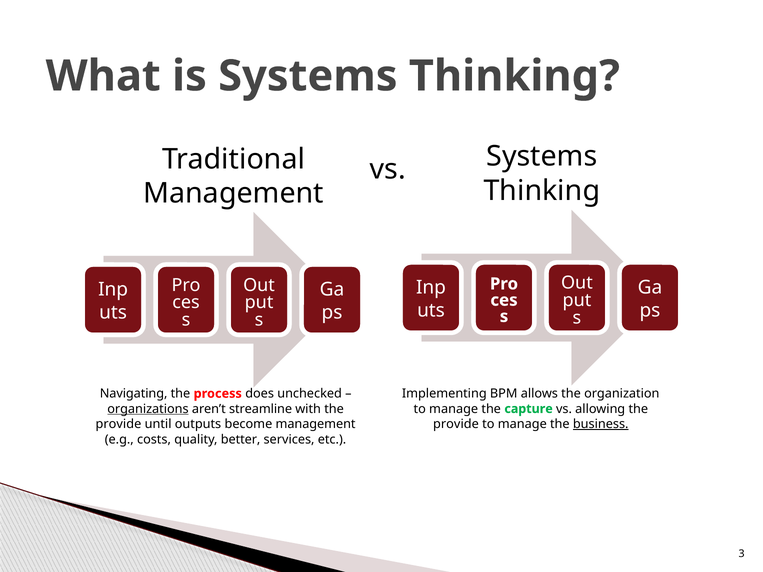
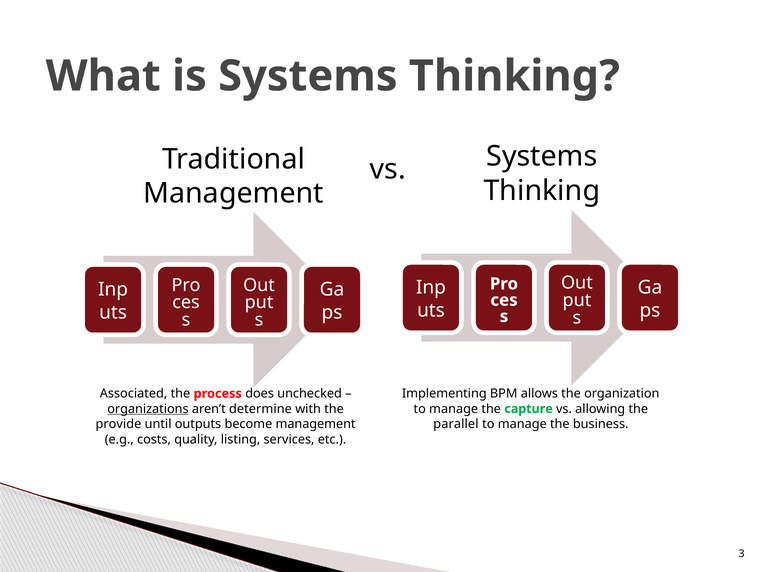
Navigating: Navigating -> Associated
streamline: streamline -> determine
provide at (456, 424): provide -> parallel
business underline: present -> none
better: better -> listing
